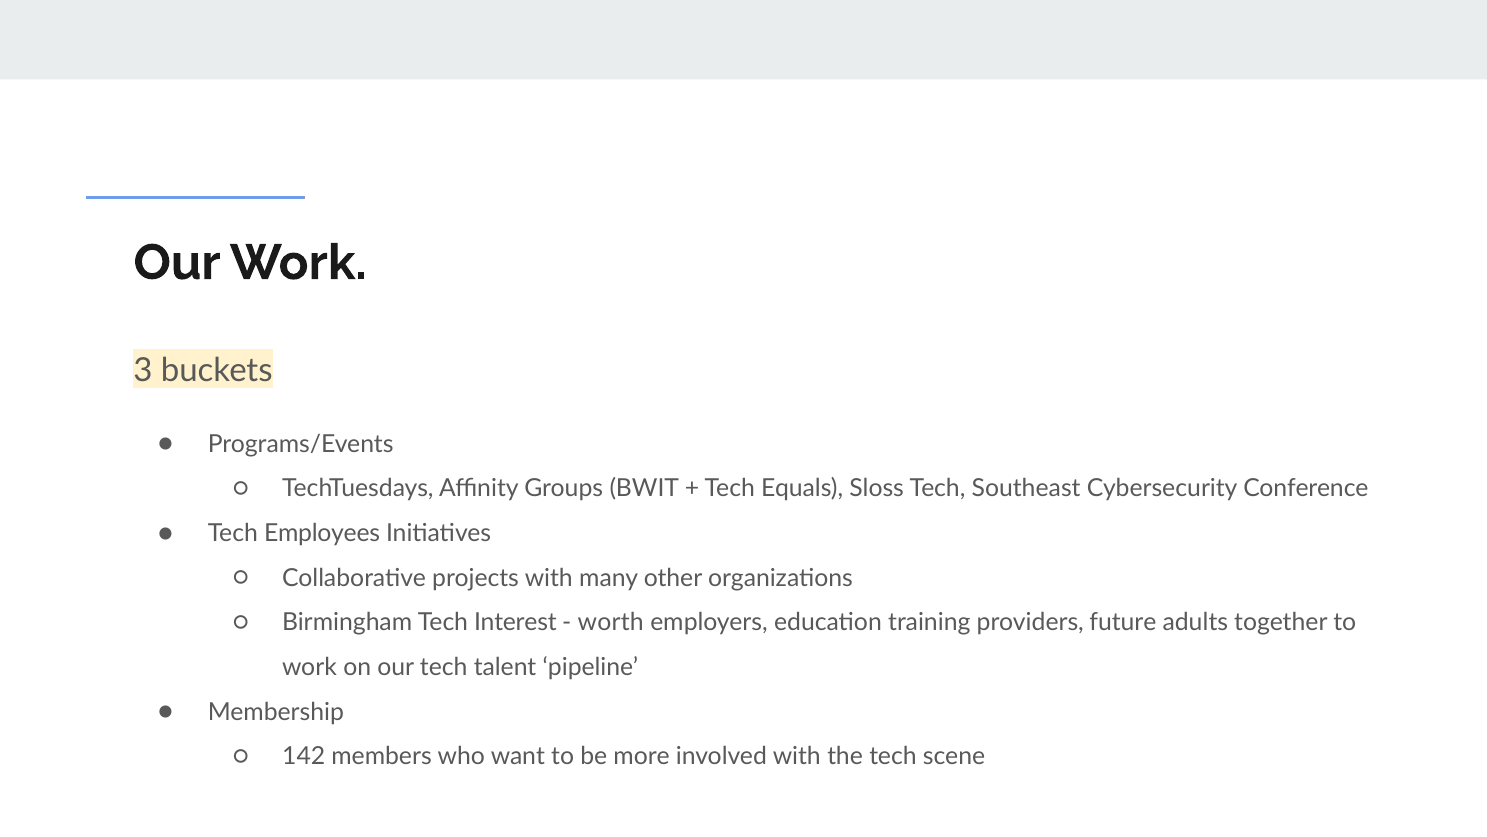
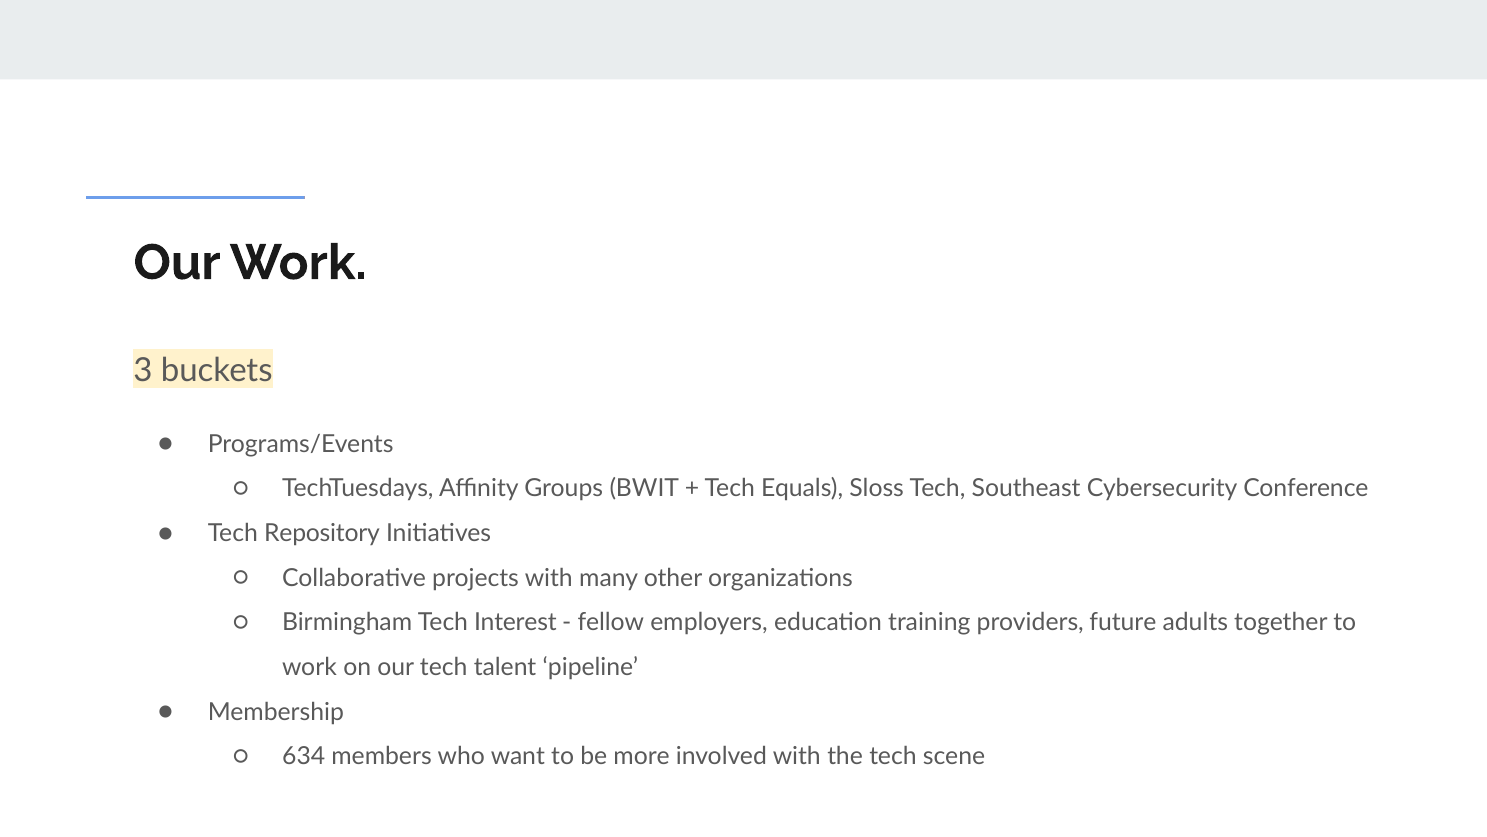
Employees: Employees -> Repository
worth: worth -> fellow
142: 142 -> 634
